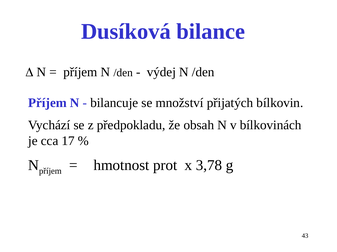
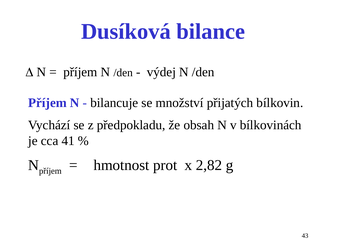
17: 17 -> 41
3,78: 3,78 -> 2,82
